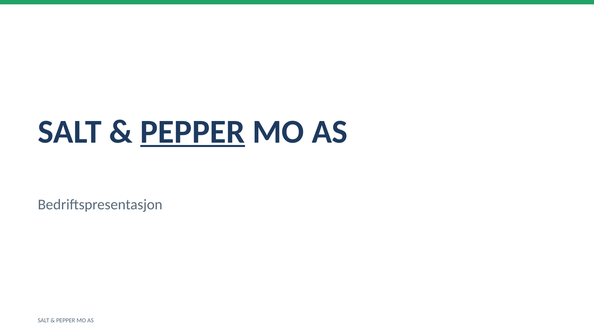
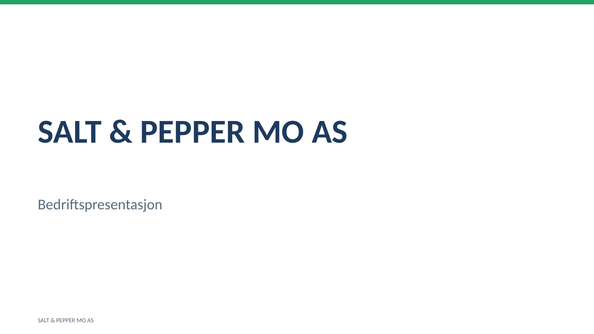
PEPPER at (193, 132) underline: present -> none
